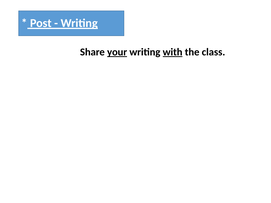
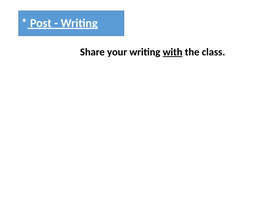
your underline: present -> none
